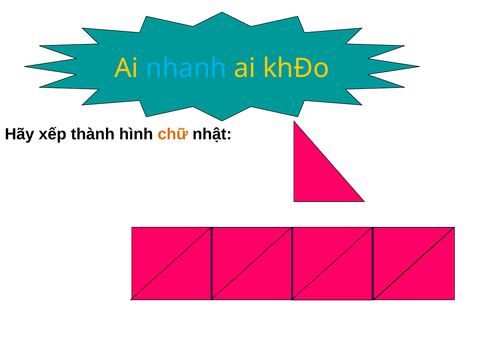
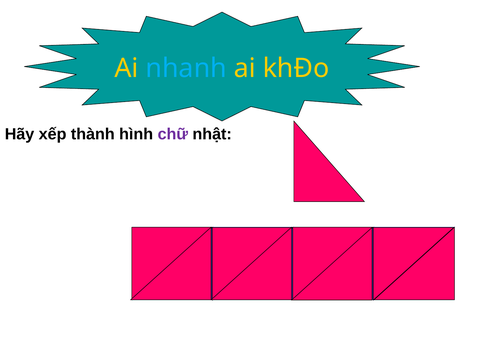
chữ colour: orange -> purple
